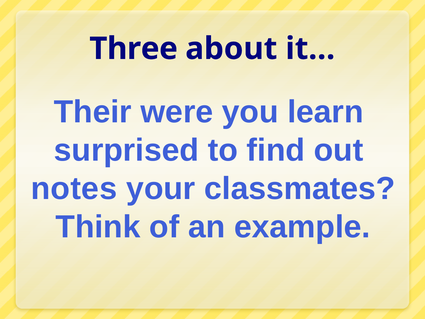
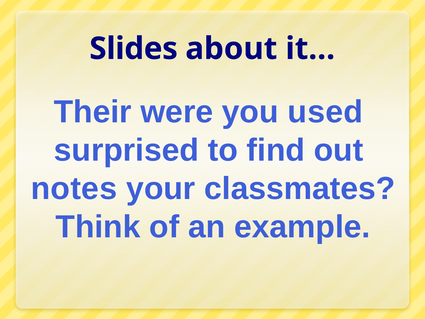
Three: Three -> Slides
learn: learn -> used
